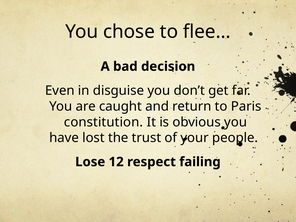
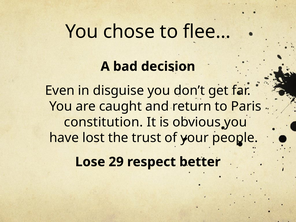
12: 12 -> 29
failing: failing -> better
